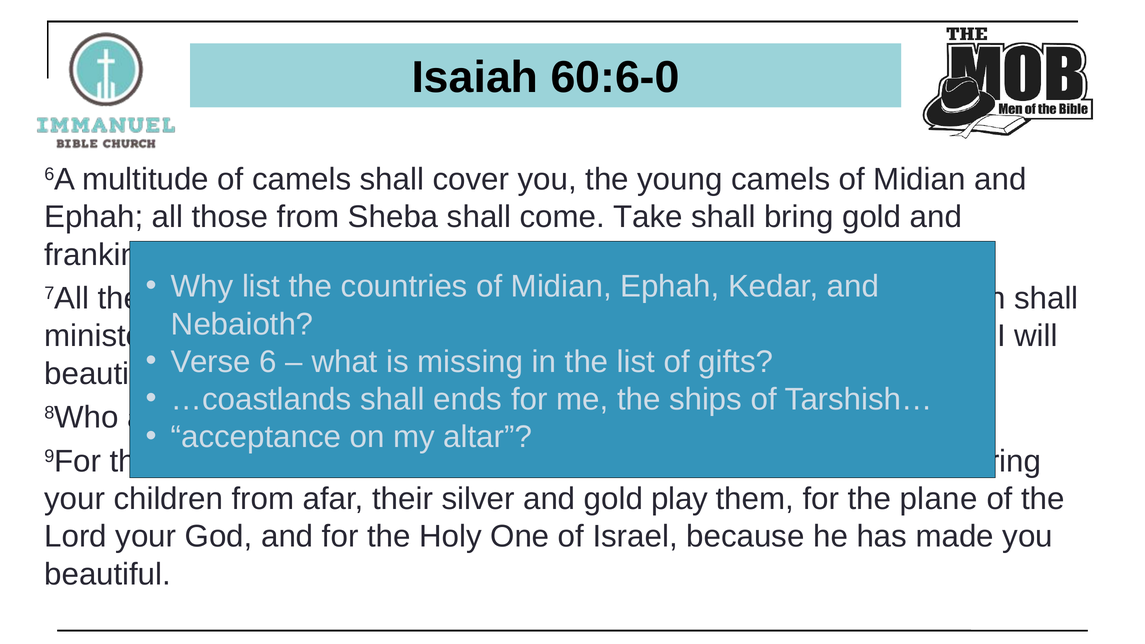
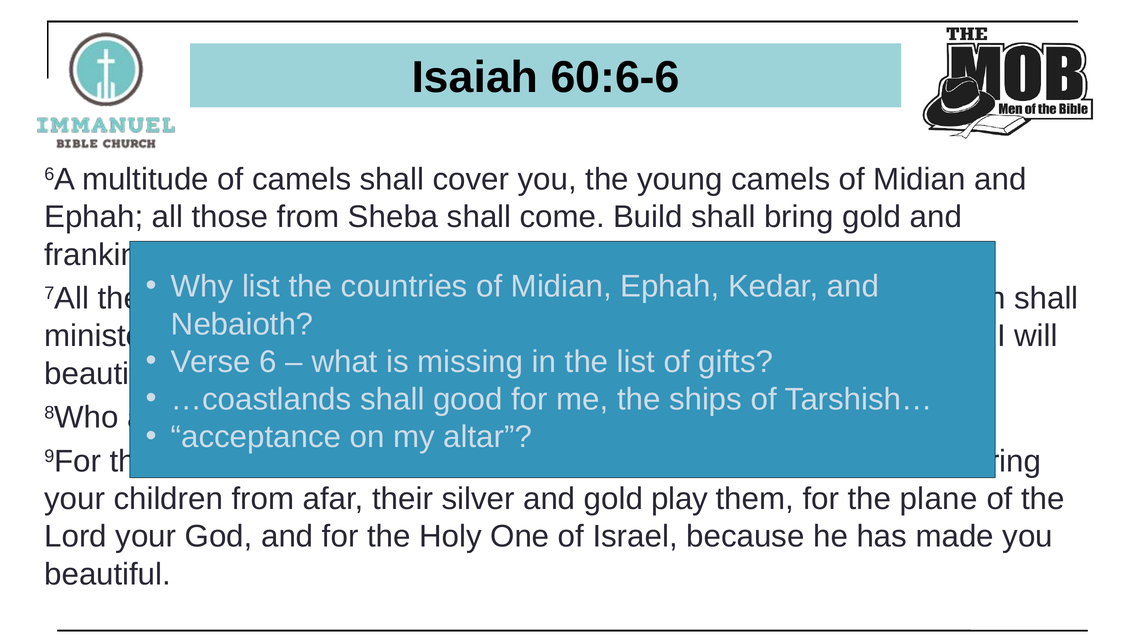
60:6-0: 60:6-0 -> 60:6-6
Take: Take -> Build
ends at (468, 399): ends -> good
